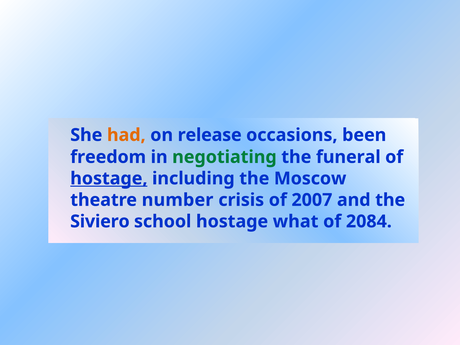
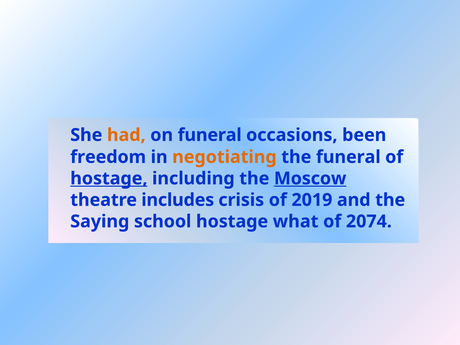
on release: release -> funeral
negotiating colour: green -> orange
Moscow underline: none -> present
number: number -> includes
2007: 2007 -> 2019
Siviero: Siviero -> Saying
2084: 2084 -> 2074
